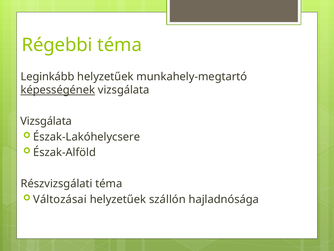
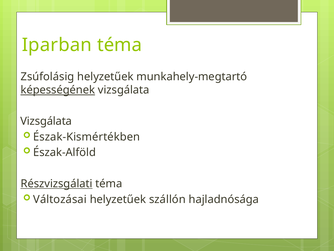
Régebbi: Régebbi -> Iparban
Leginkább: Leginkább -> Zsúfolásig
Észak-Lakóhelycsere: Észak-Lakóhelycsere -> Észak-Kismértékben
Részvizsgálati underline: none -> present
